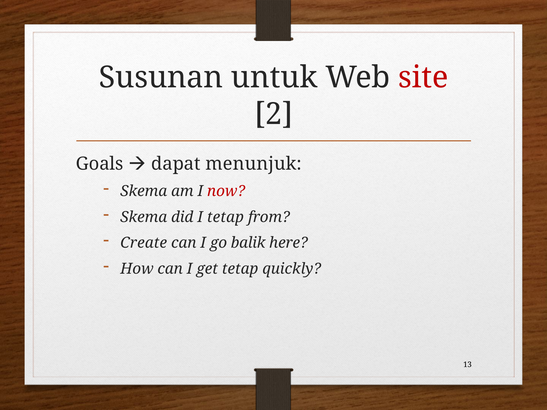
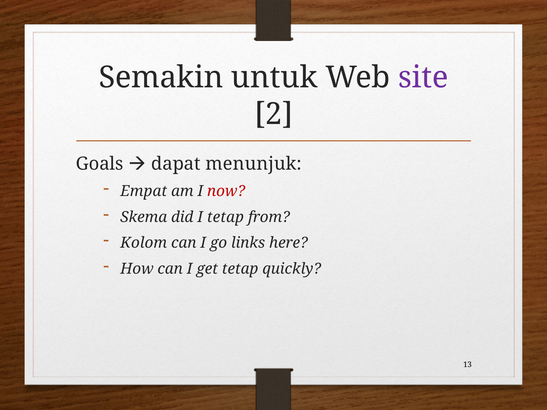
Susunan: Susunan -> Semakin
site colour: red -> purple
Skema at (144, 191): Skema -> Empat
Create: Create -> Kolom
balik: balik -> links
